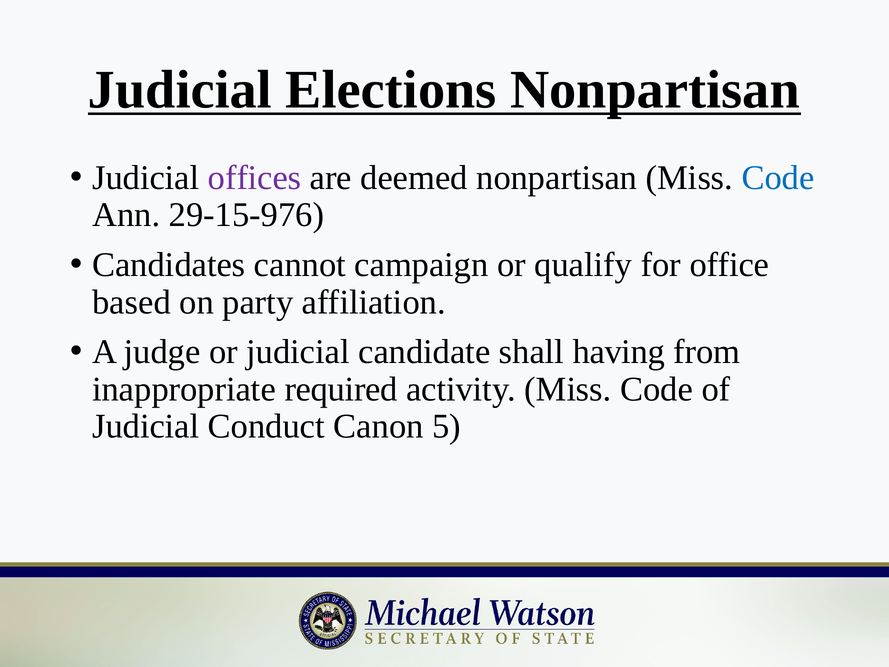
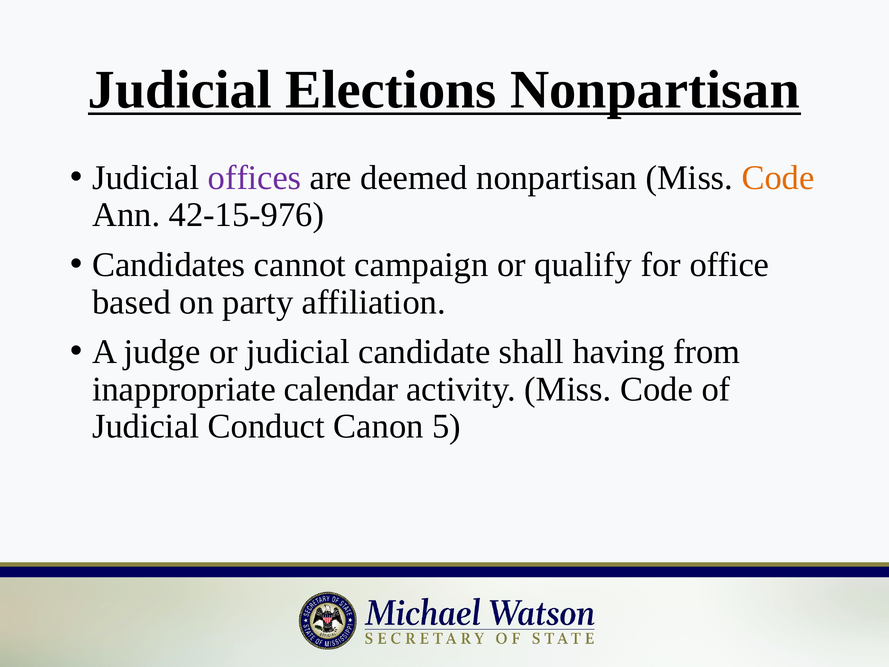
Code at (778, 178) colour: blue -> orange
29-15-976: 29-15-976 -> 42-15-976
required: required -> calendar
